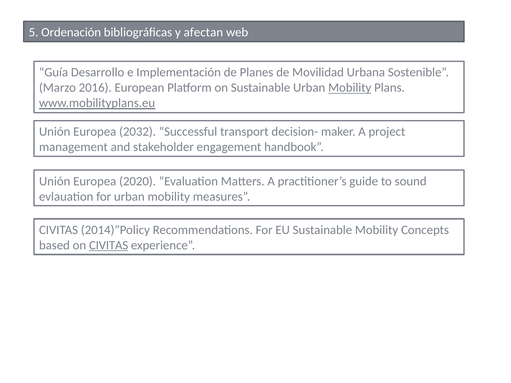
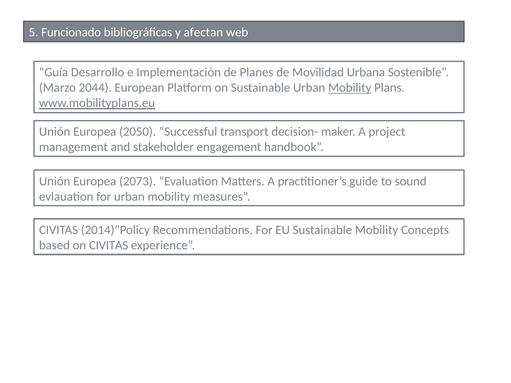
Ordenación: Ordenación -> Funcionado
2016: 2016 -> 2044
2032: 2032 -> 2050
2020: 2020 -> 2073
CIVITAS at (109, 245) underline: present -> none
